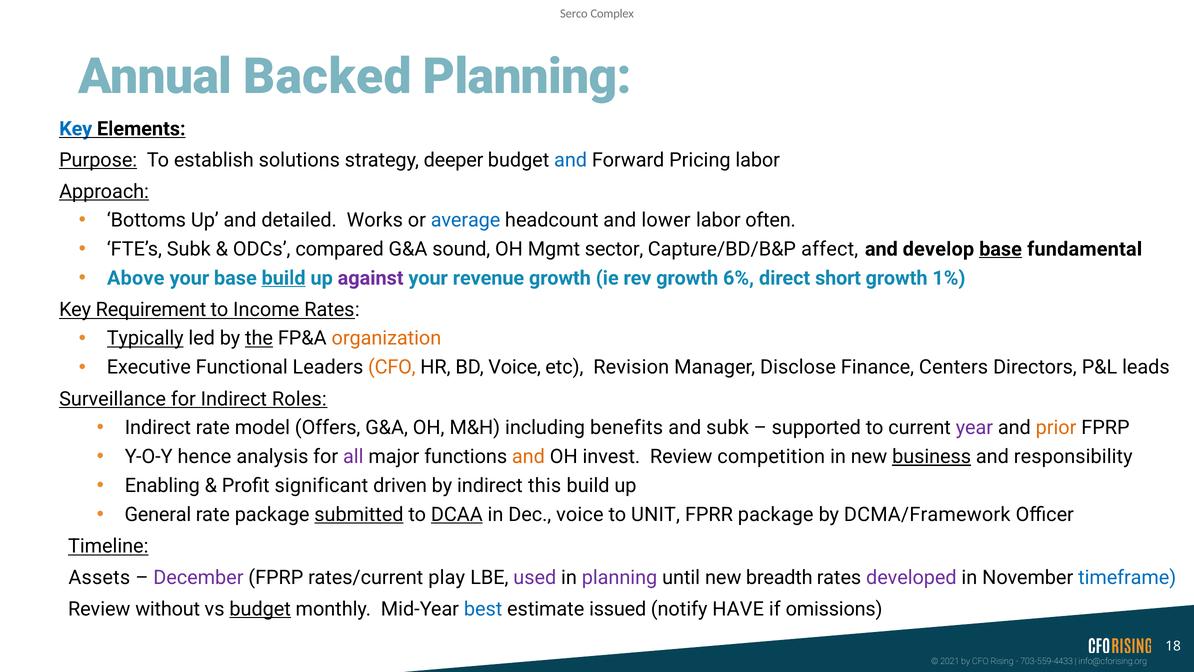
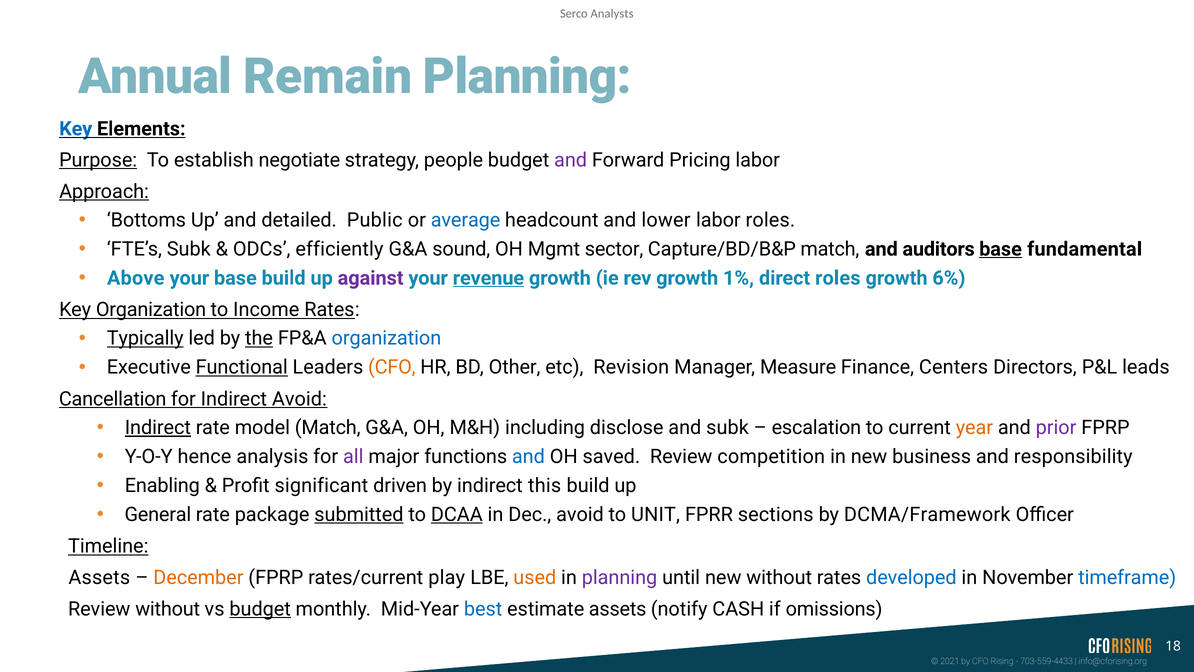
Complex: Complex -> Analysts
Backed: Backed -> Remain
solutions: solutions -> negotiate
deeper: deeper -> people
and at (571, 160) colour: blue -> purple
Works: Works -> Public
labor often: often -> roles
compared: compared -> efficiently
Capture/BD/B&P affect: affect -> match
develop: develop -> auditors
build at (284, 278) underline: present -> none
revenue underline: none -> present
6%: 6% -> 1%
direct short: short -> roles
1%: 1% -> 6%
Key Requirement: Requirement -> Organization
organization at (386, 338) colour: orange -> blue
Functional underline: none -> present
BD Voice: Voice -> Other
Disclose: Disclose -> Measure
Surveillance: Surveillance -> Cancellation
Indirect Roles: Roles -> Avoid
Indirect at (158, 427) underline: none -> present
model Offers: Offers -> Match
benefits: benefits -> disclose
supported: supported -> escalation
year colour: purple -> orange
prior colour: orange -> purple
and at (528, 456) colour: orange -> blue
invest: invest -> saved
business underline: present -> none
Dec voice: voice -> avoid
FPRR package: package -> sections
December colour: purple -> orange
used colour: purple -> orange
new breadth: breadth -> without
developed colour: purple -> blue
estimate issued: issued -> assets
HAVE: HAVE -> CASH
